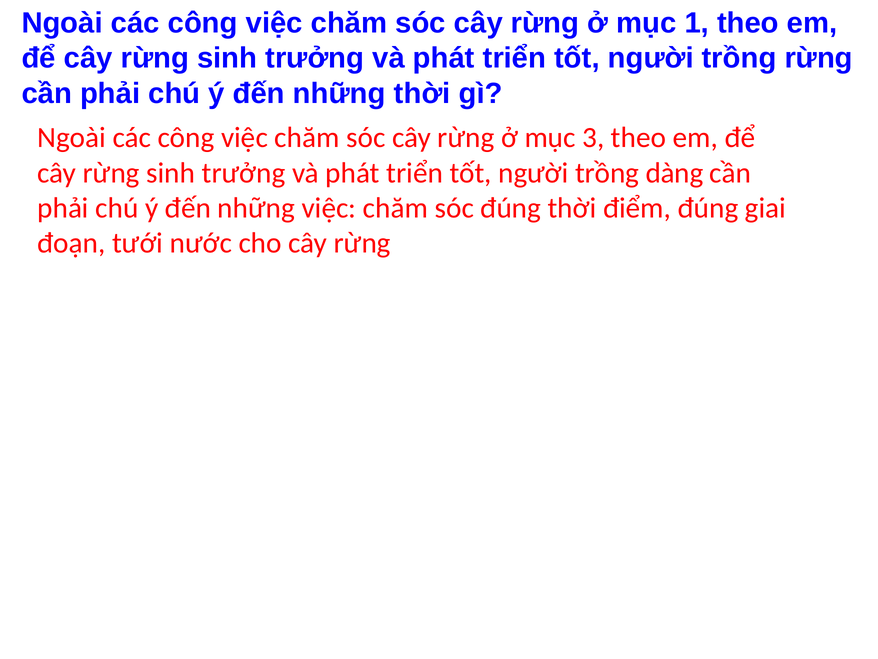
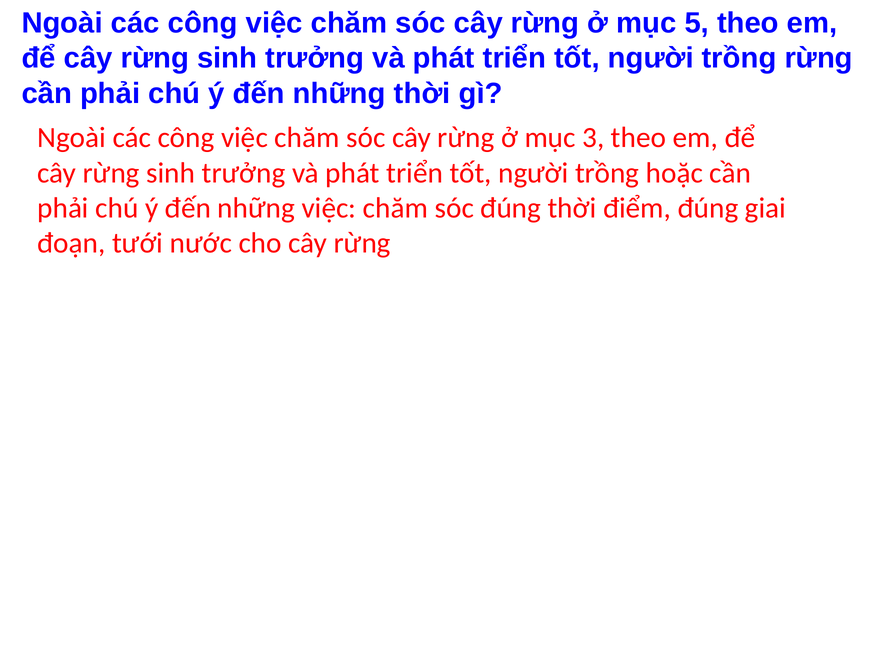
1: 1 -> 5
dàng: dàng -> hoặc
